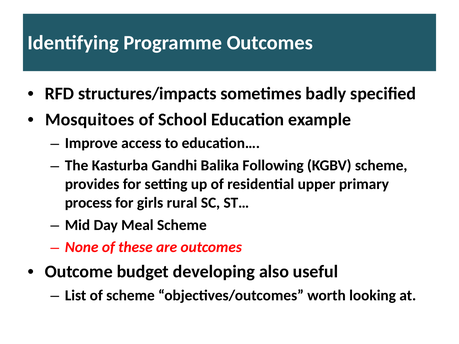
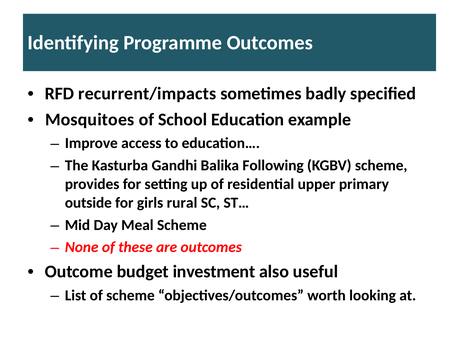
structures/impacts: structures/impacts -> recurrent/impacts
process: process -> outside
developing: developing -> investment
